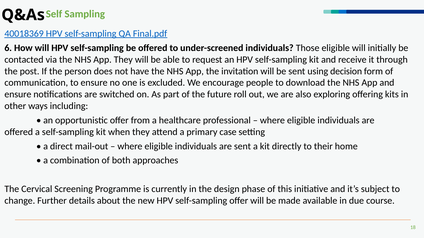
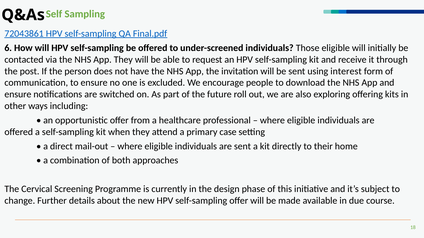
40018369: 40018369 -> 72043861
decision: decision -> interest
